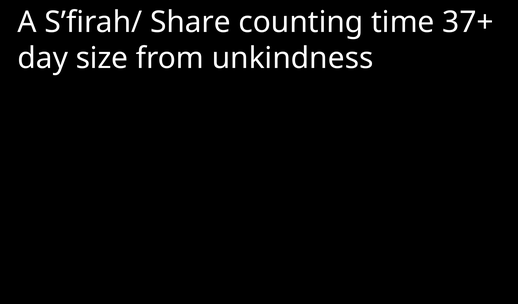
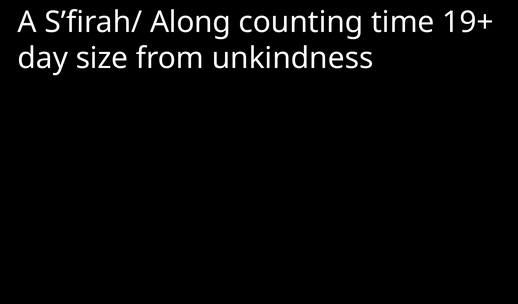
Share: Share -> Along
37+: 37+ -> 19+
